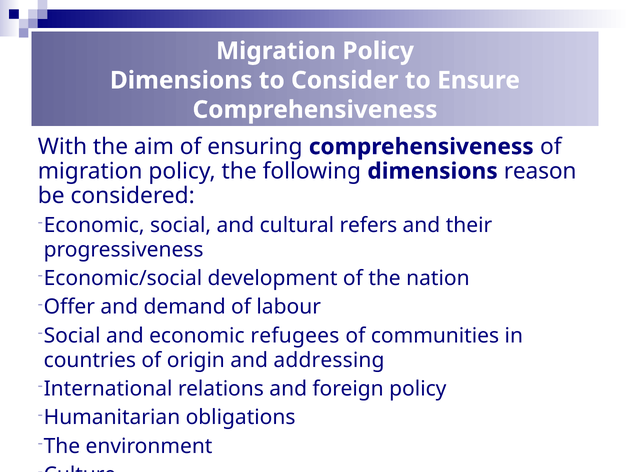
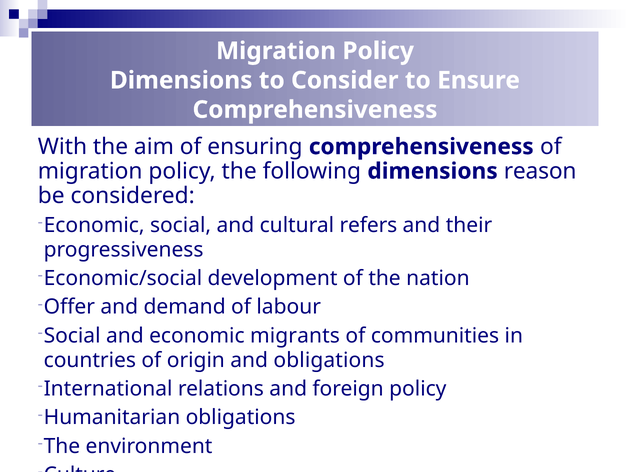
refugees: refugees -> migrants
and addressing: addressing -> obligations
